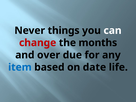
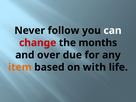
things: things -> follow
item colour: blue -> orange
date: date -> with
